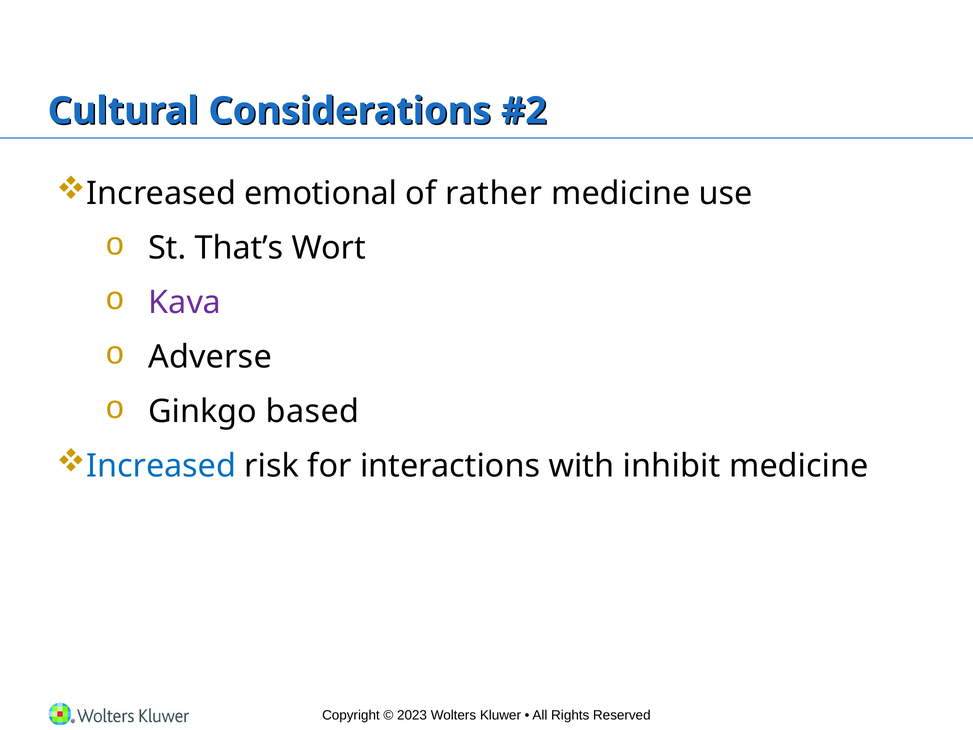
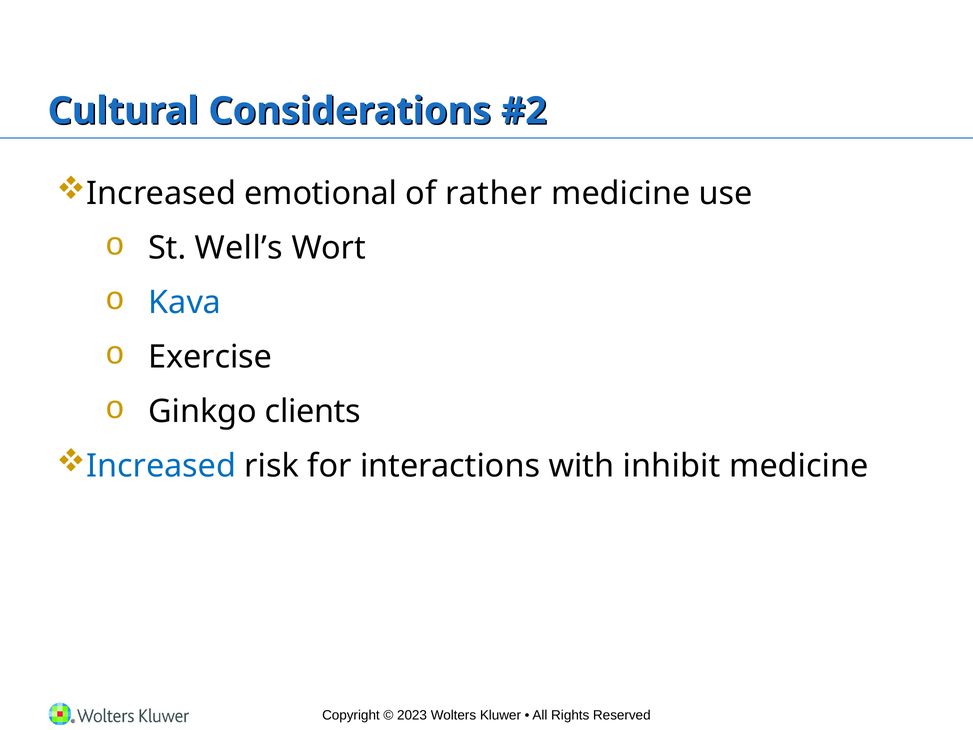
That’s: That’s -> Well’s
Kava colour: purple -> blue
Adverse: Adverse -> Exercise
based: based -> clients
